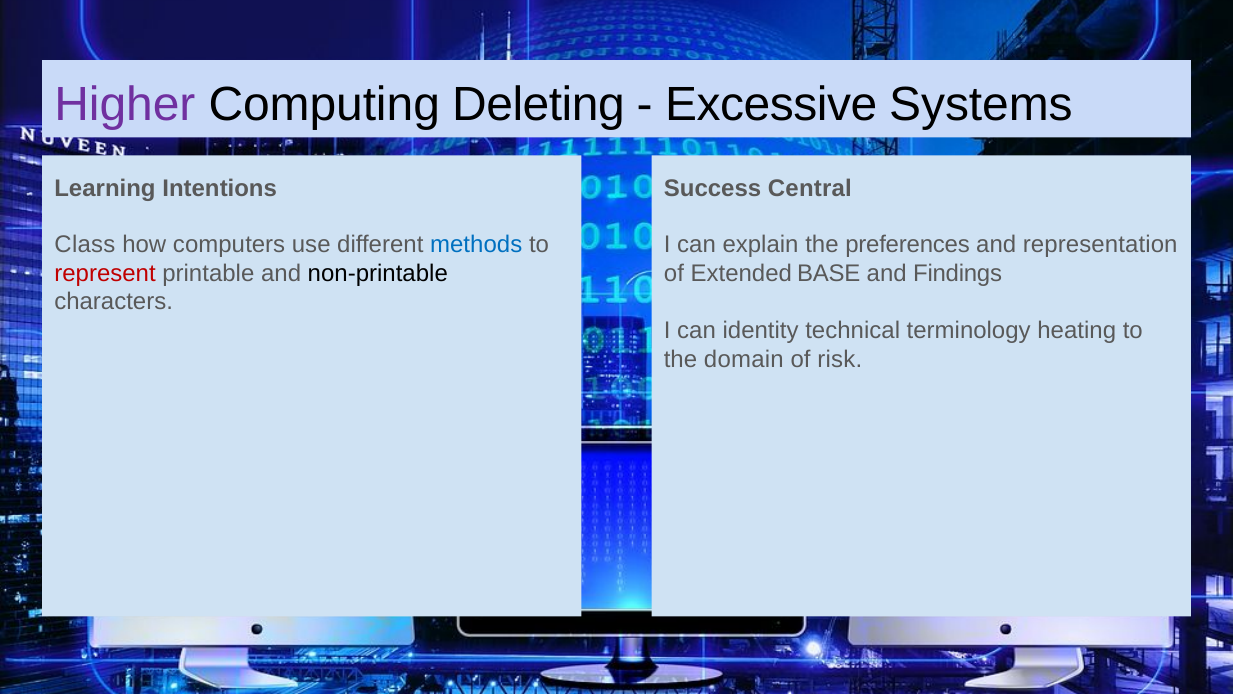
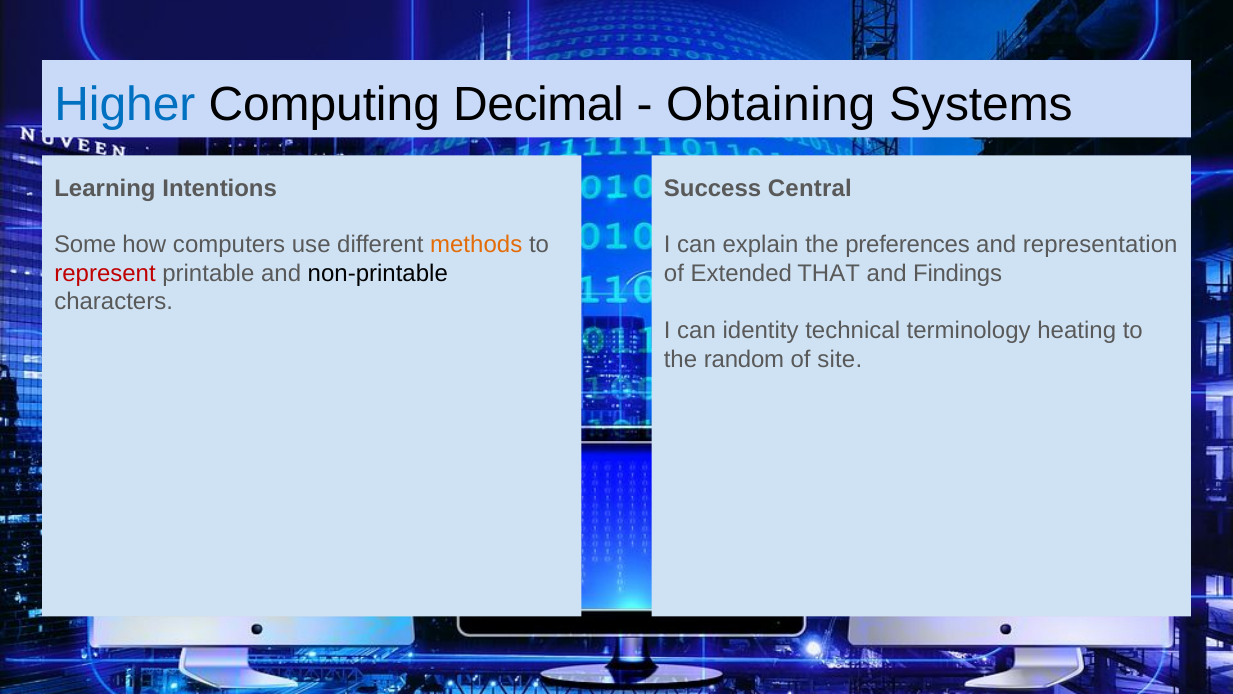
Higher colour: purple -> blue
Deleting: Deleting -> Decimal
Excessive: Excessive -> Obtaining
Class: Class -> Some
methods colour: blue -> orange
BASE: BASE -> THAT
domain: domain -> random
risk: risk -> site
